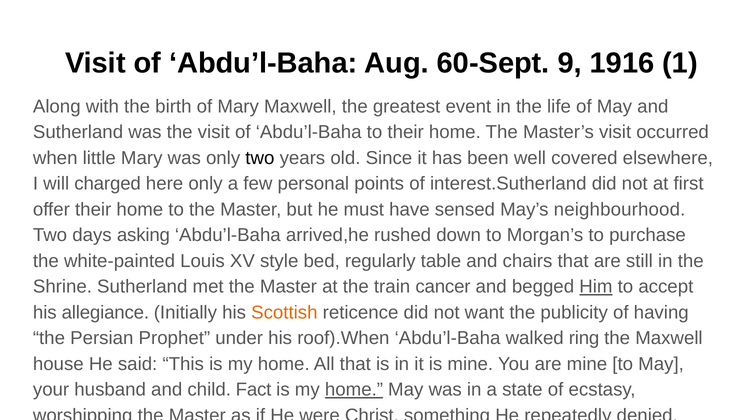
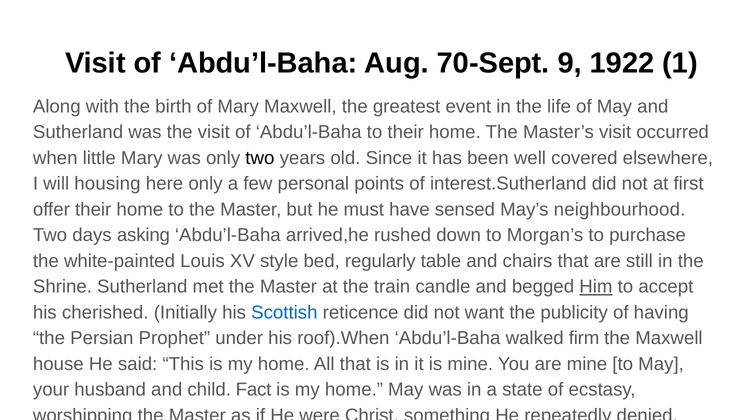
60-Sept: 60-Sept -> 70-Sept
1916: 1916 -> 1922
charged: charged -> housing
cancer: cancer -> candle
allegiance: allegiance -> cherished
Scottish colour: orange -> blue
ring: ring -> firm
home at (354, 390) underline: present -> none
